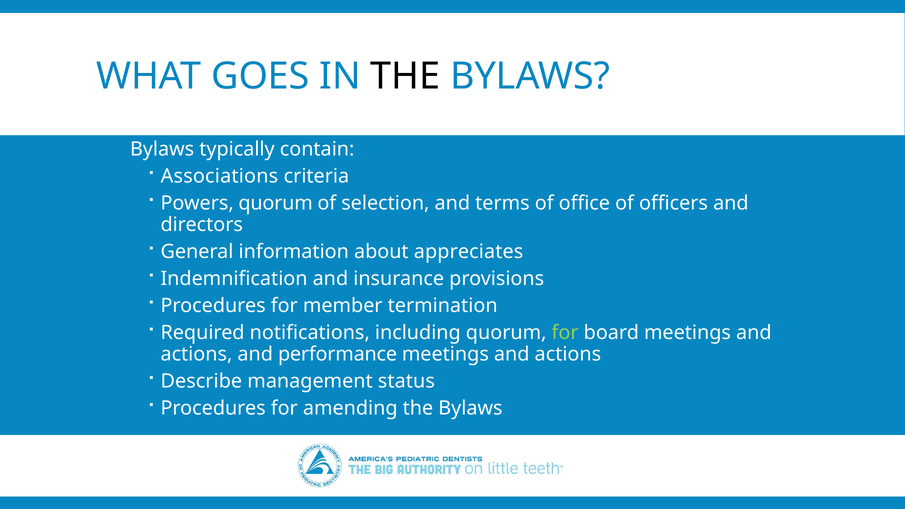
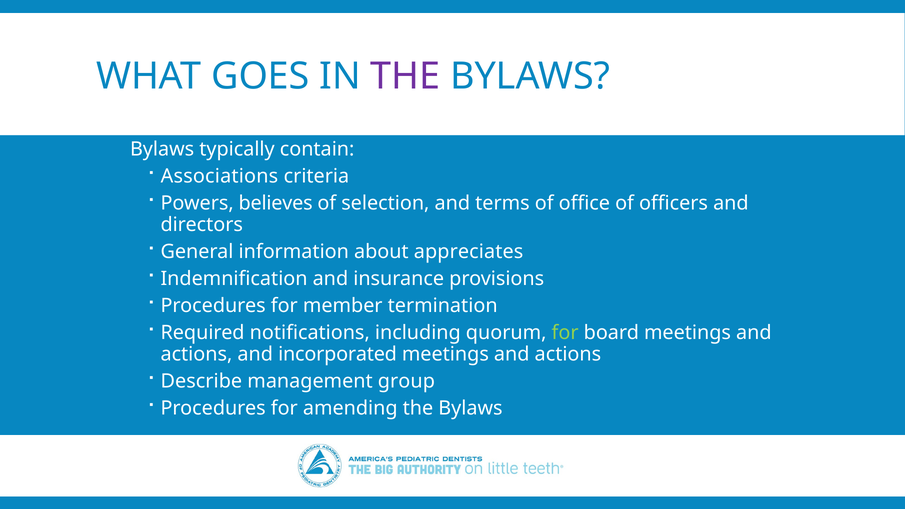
THE at (405, 76) colour: black -> purple
Powers quorum: quorum -> believes
performance: performance -> incorporated
status: status -> group
